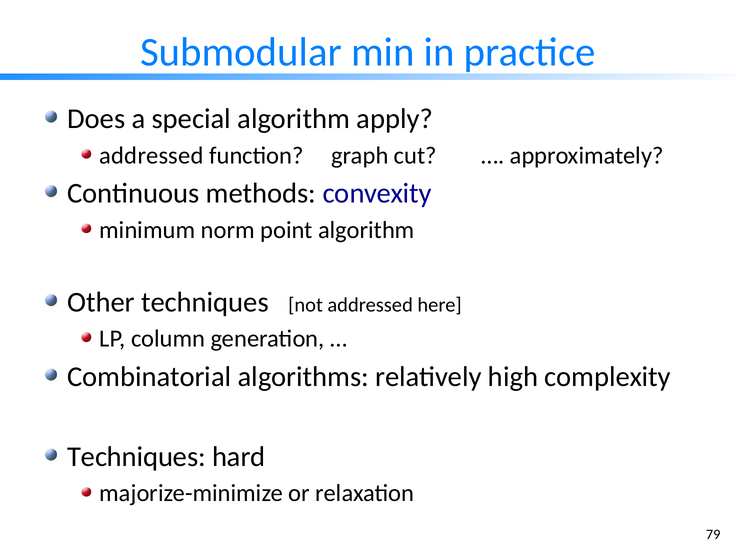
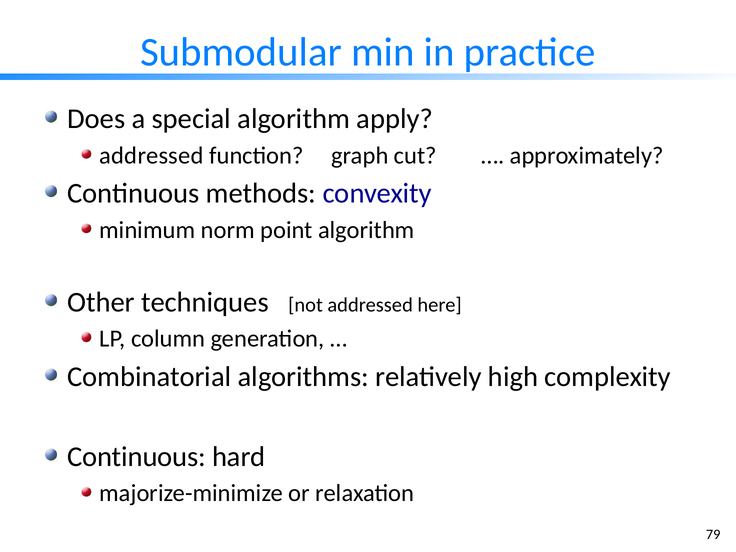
Techniques at (136, 457): Techniques -> Continuous
